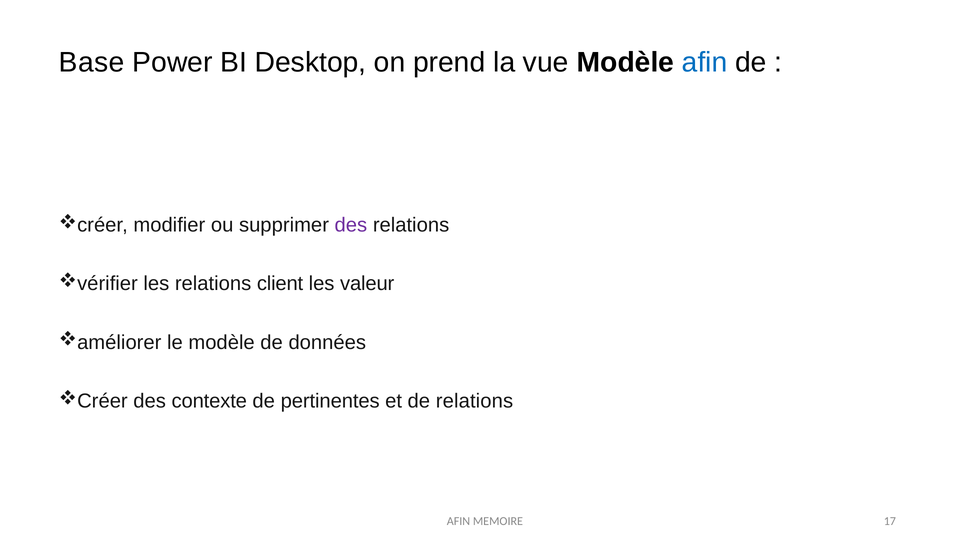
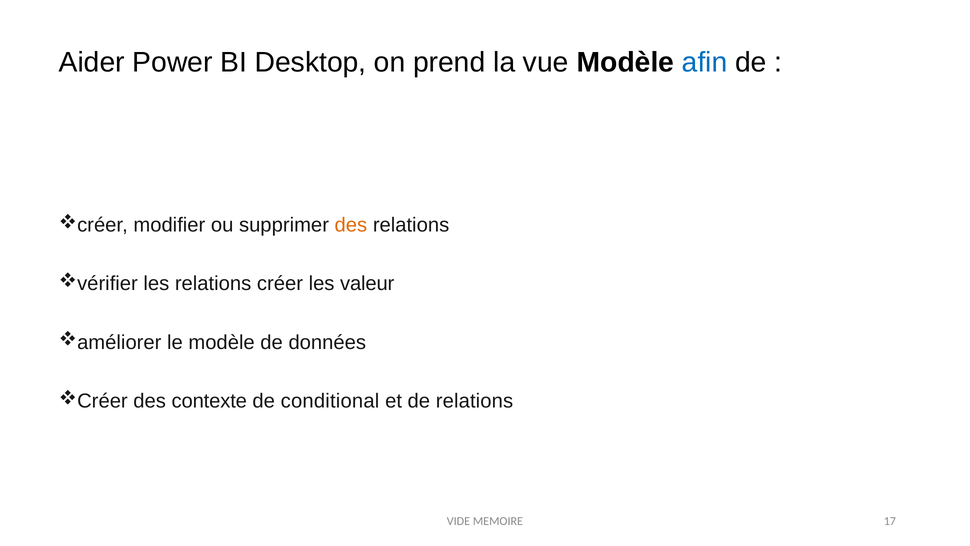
Base: Base -> Aider
des at (351, 225) colour: purple -> orange
client: client -> créer
pertinentes: pertinentes -> conditional
AFIN at (458, 521): AFIN -> VIDE
